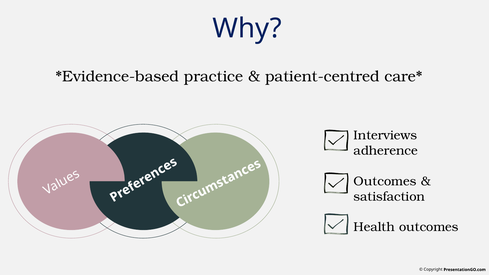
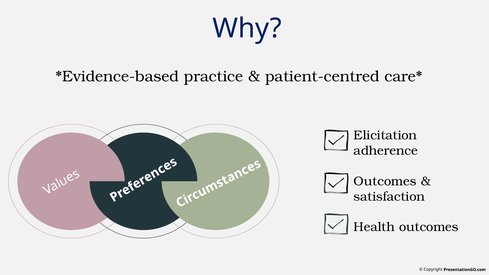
Interviews: Interviews -> Elicitation
